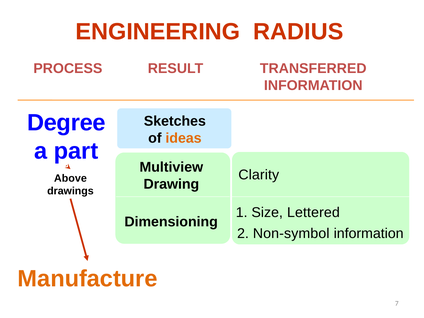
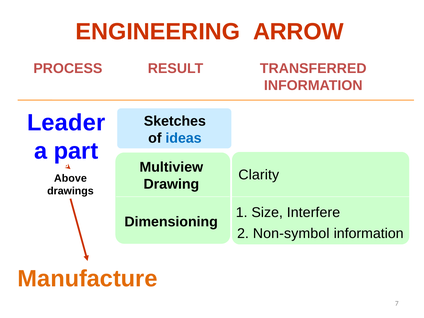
RADIUS: RADIUS -> ARROW
Degree: Degree -> Leader
ideas colour: orange -> blue
Lettered: Lettered -> Interfere
